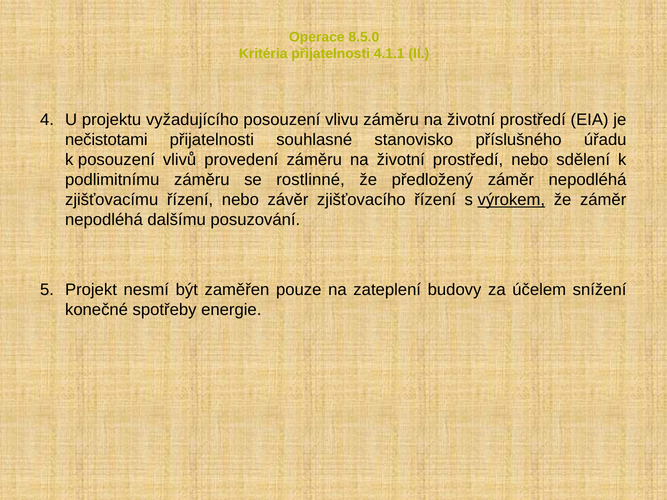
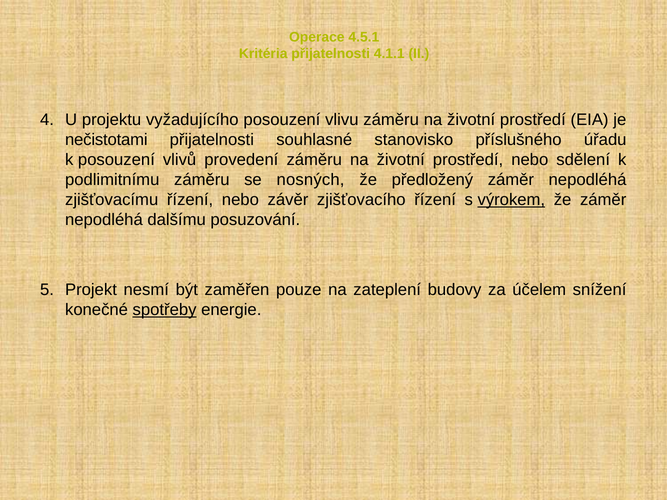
8.5.0: 8.5.0 -> 4.5.1
rostlinné: rostlinné -> nosných
spotřeby underline: none -> present
